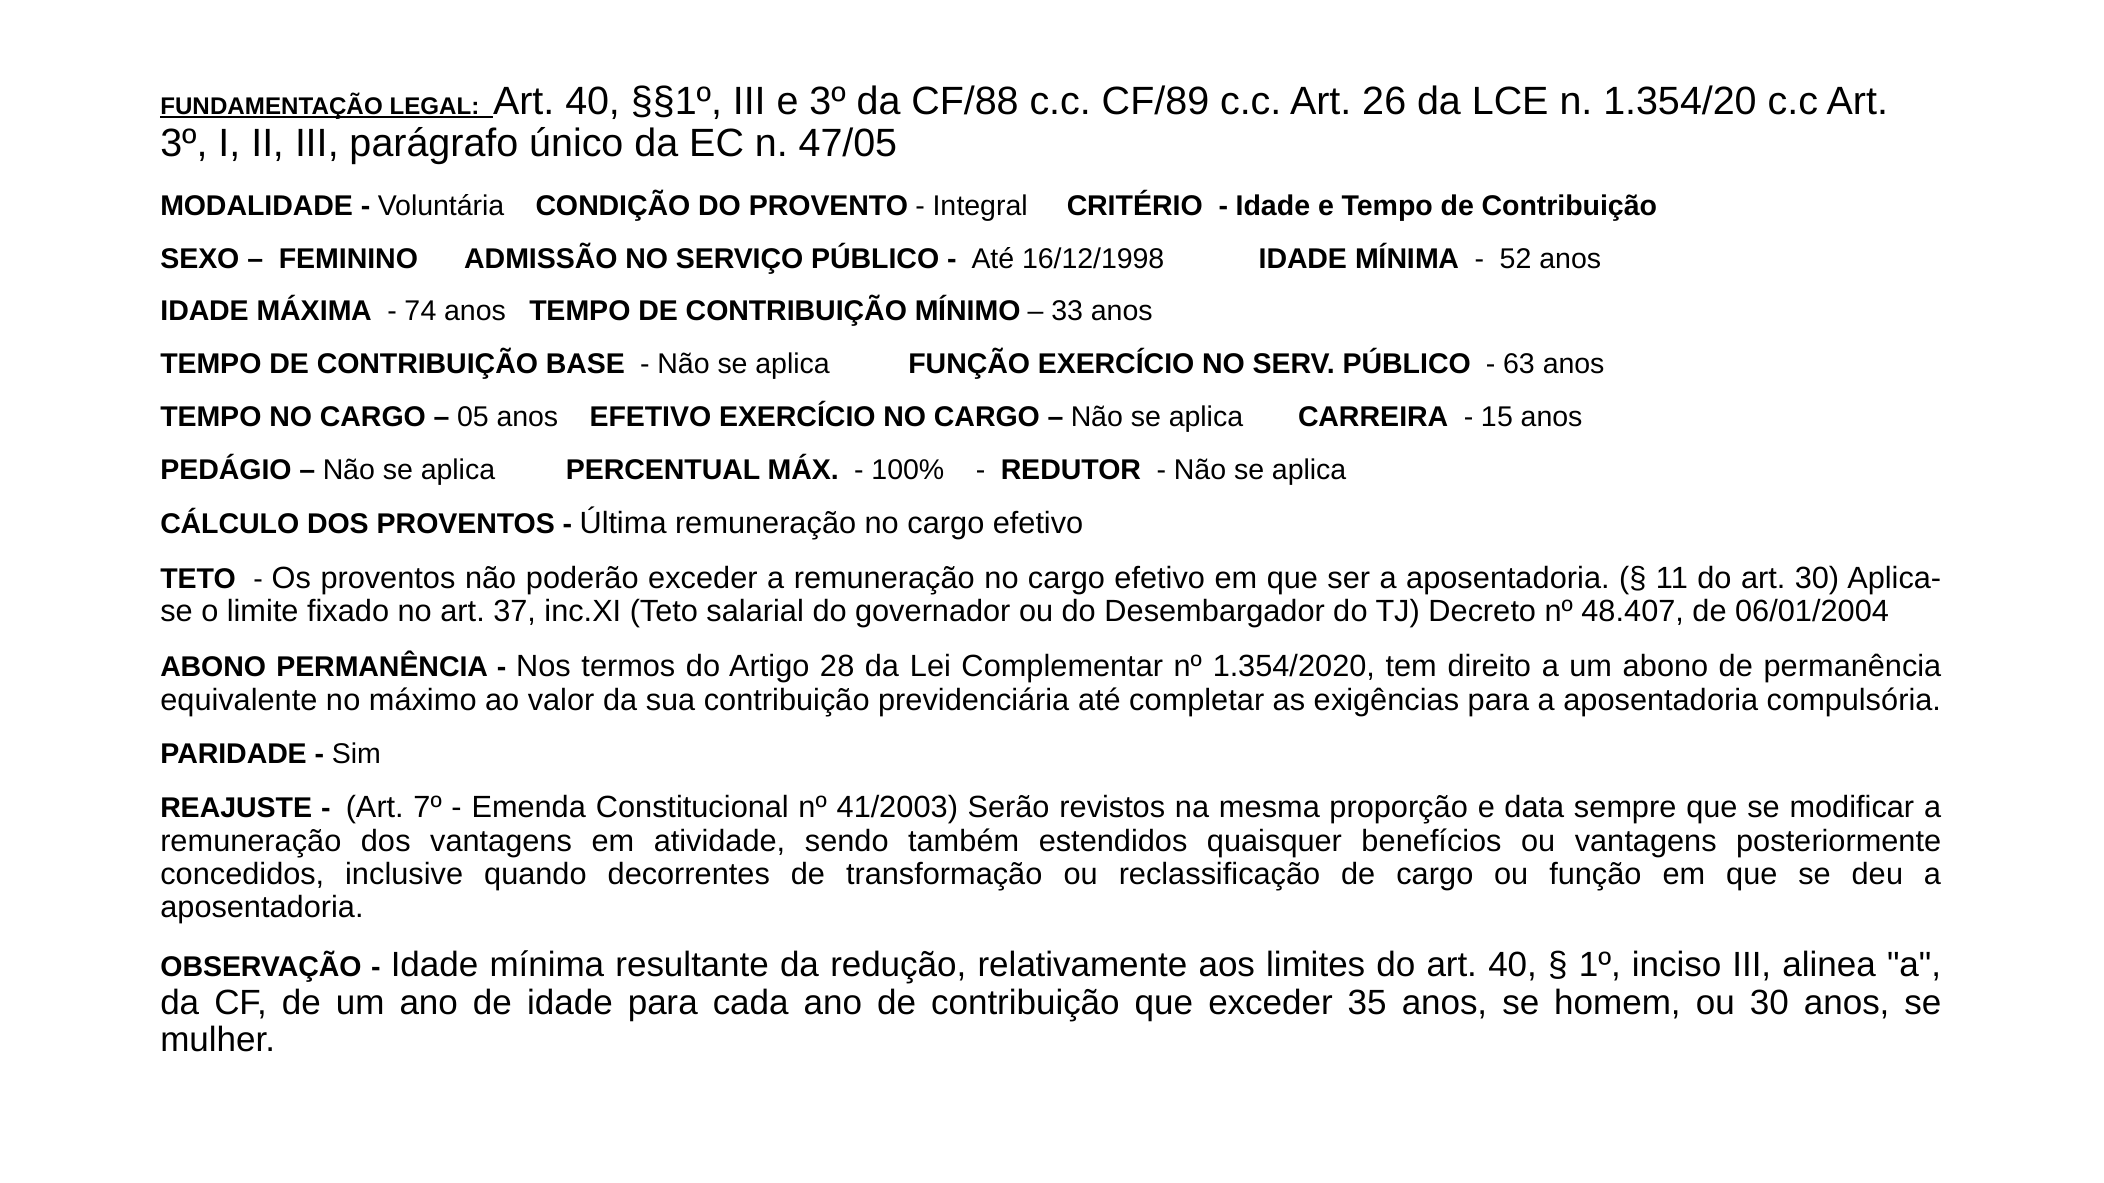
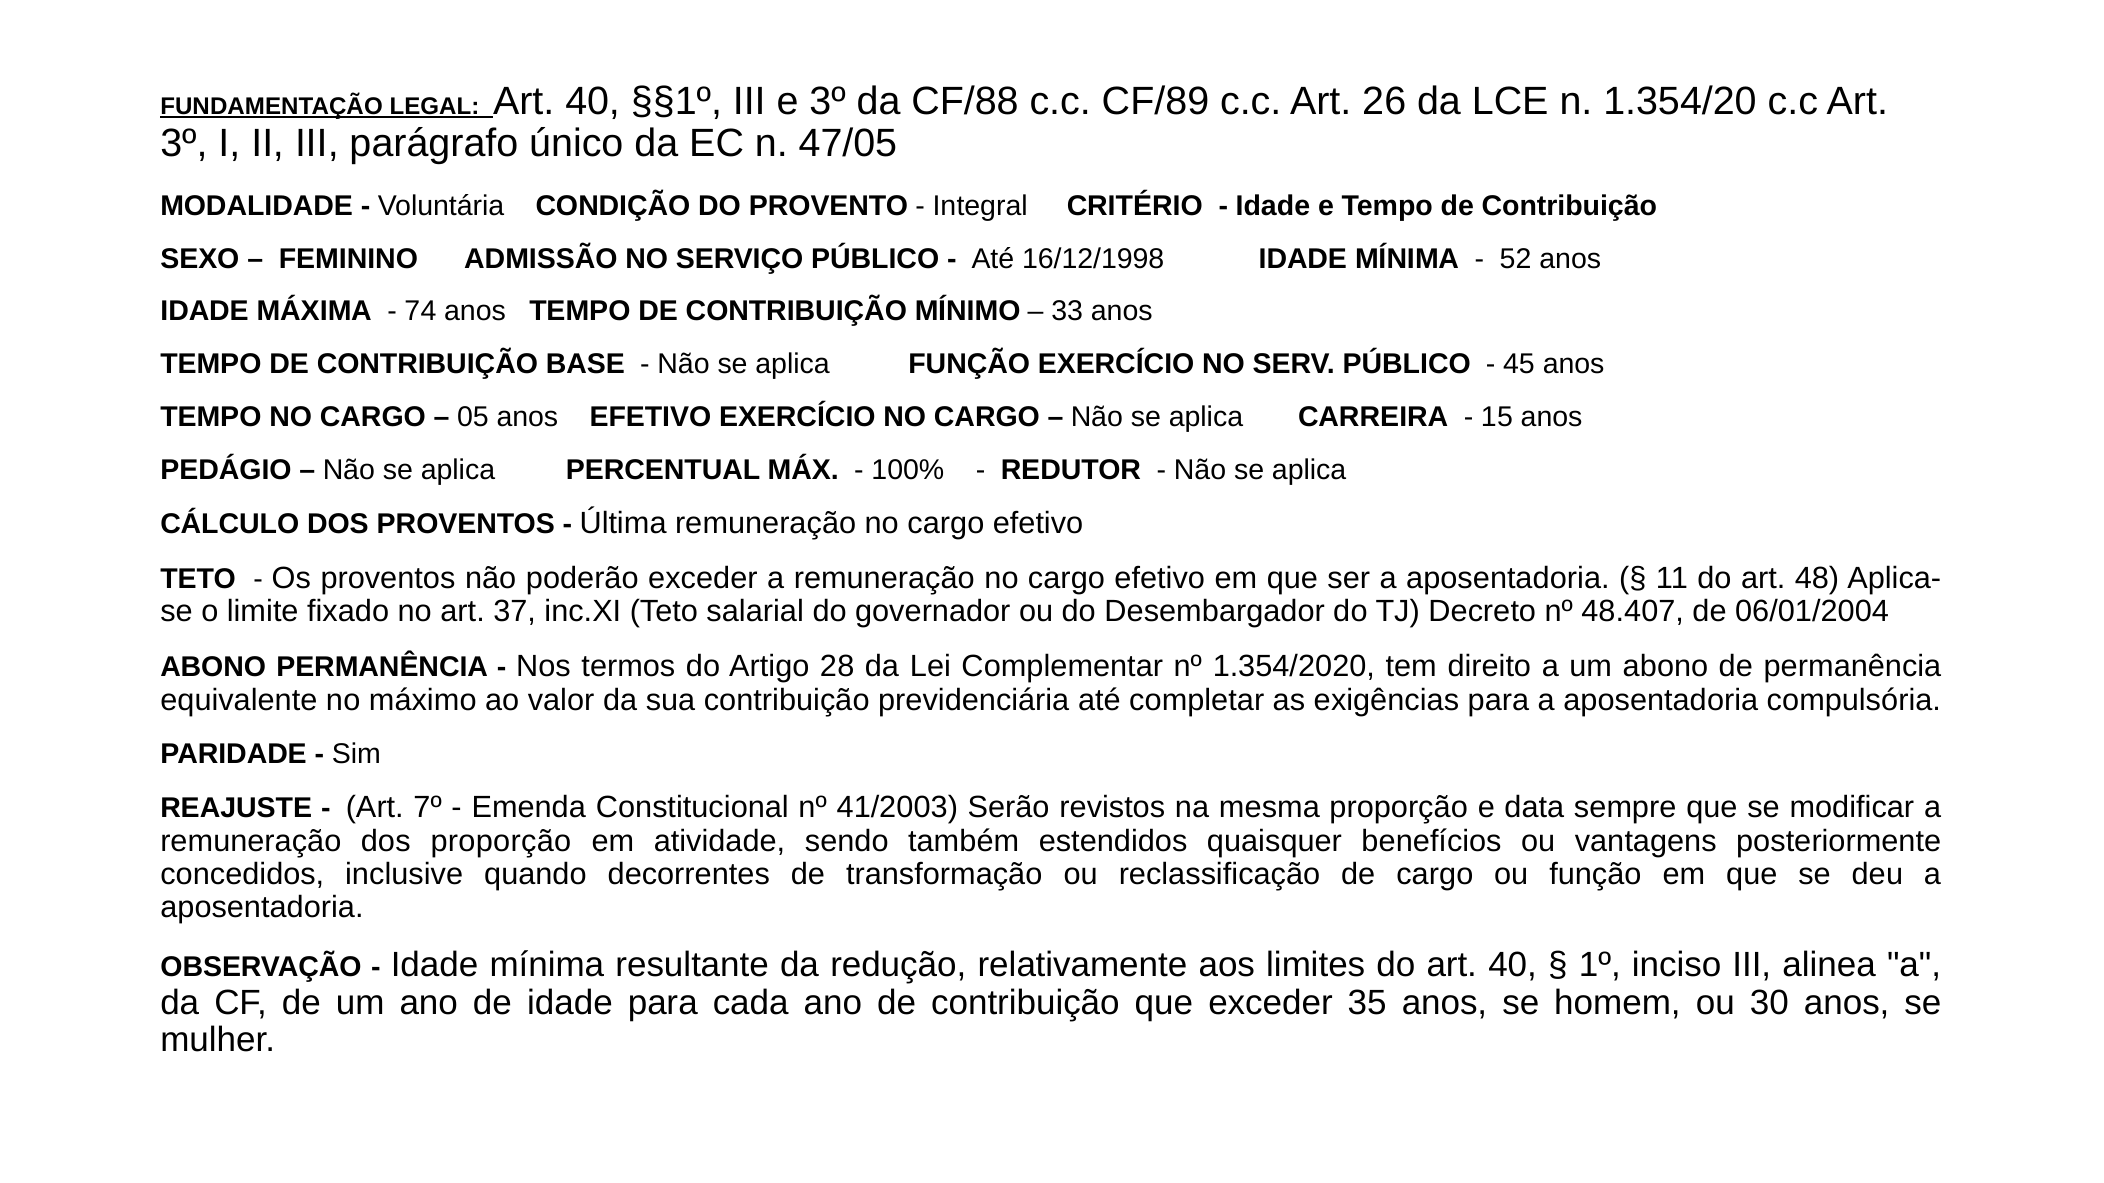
63: 63 -> 45
art 30: 30 -> 48
dos vantagens: vantagens -> proporção
